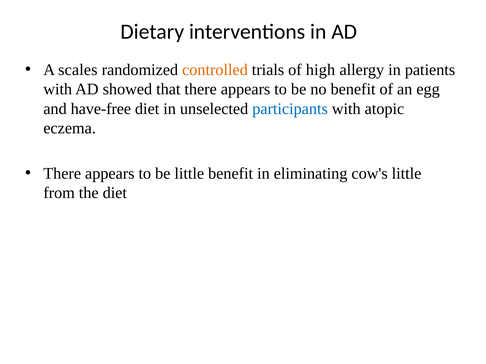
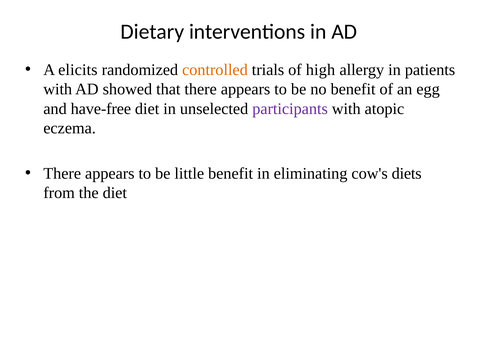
scales: scales -> elicits
participants colour: blue -> purple
cow's little: little -> diets
